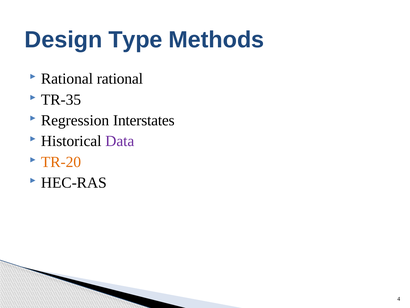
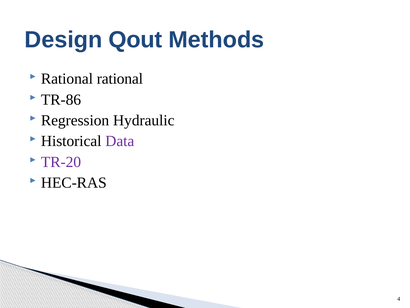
Type: Type -> Qout
TR-35: TR-35 -> TR-86
Interstates: Interstates -> Hydraulic
TR-20 colour: orange -> purple
